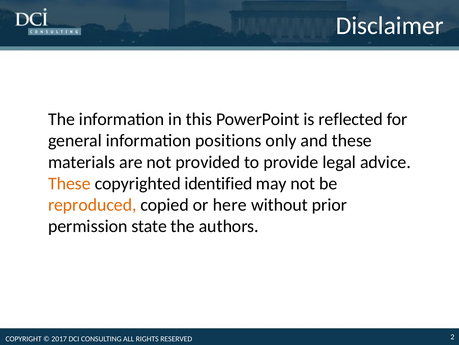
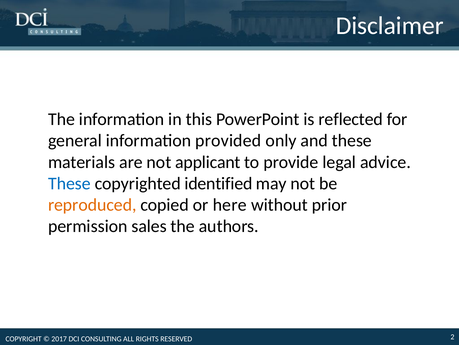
positions: positions -> provided
provided: provided -> applicant
These at (69, 183) colour: orange -> blue
state: state -> sales
